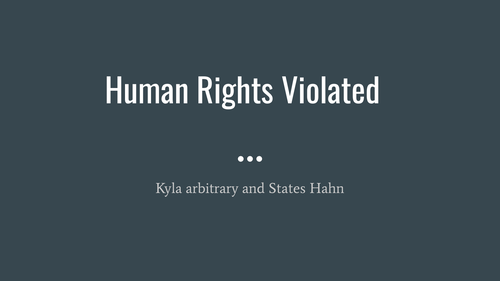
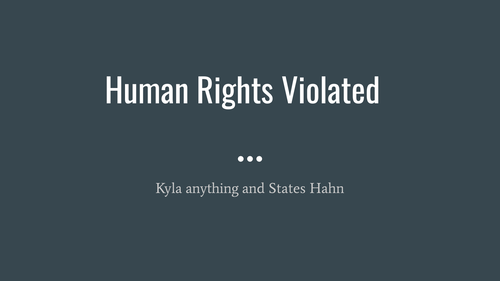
arbitrary: arbitrary -> anything
